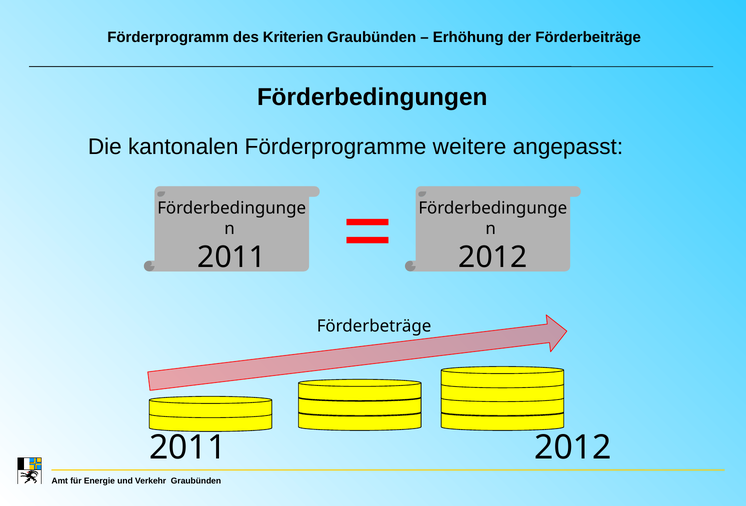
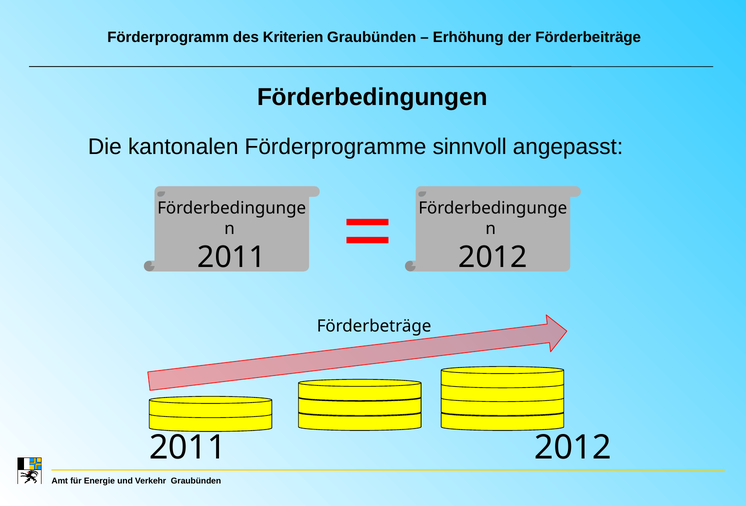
weitere: weitere -> sinnvoll
